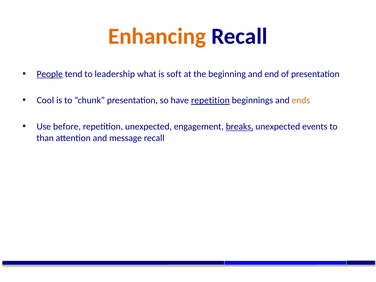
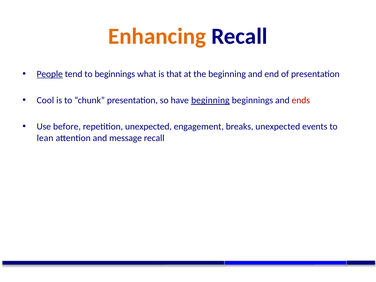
to leadership: leadership -> beginnings
soft: soft -> that
have repetition: repetition -> beginning
ends colour: orange -> red
breaks underline: present -> none
than: than -> lean
